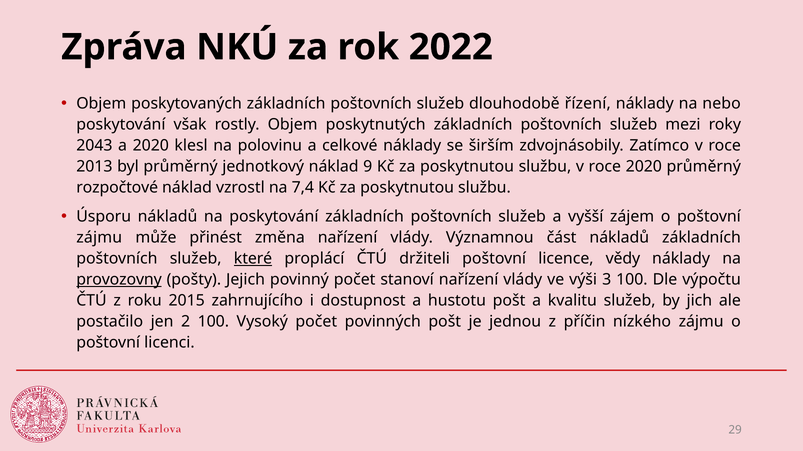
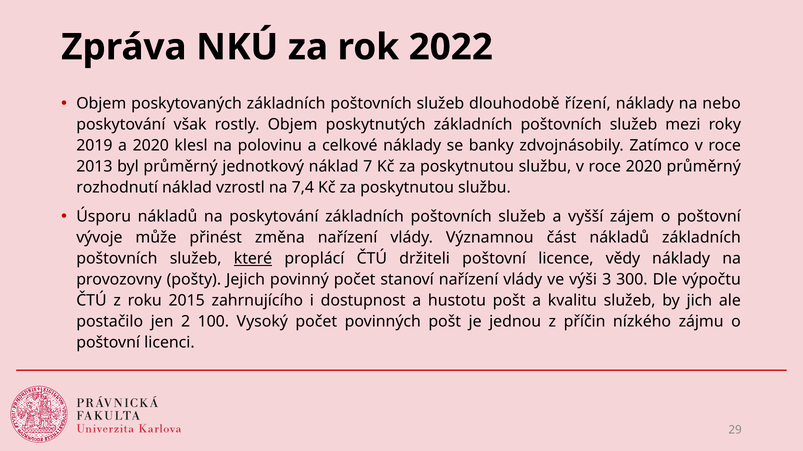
2043: 2043 -> 2019
širším: širším -> banky
9: 9 -> 7
rozpočtové: rozpočtové -> rozhodnutí
zájmu at (99, 238): zájmu -> vývoje
provozovny underline: present -> none
3 100: 100 -> 300
